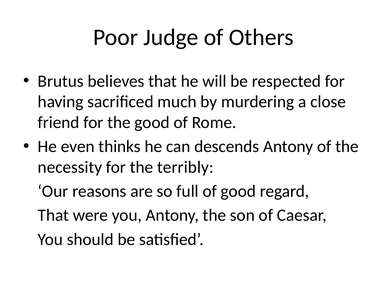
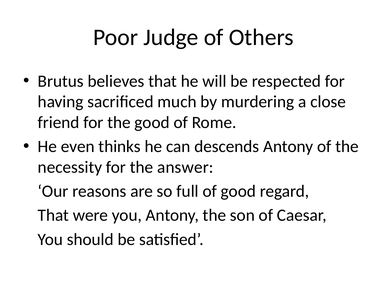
terribly: terribly -> answer
